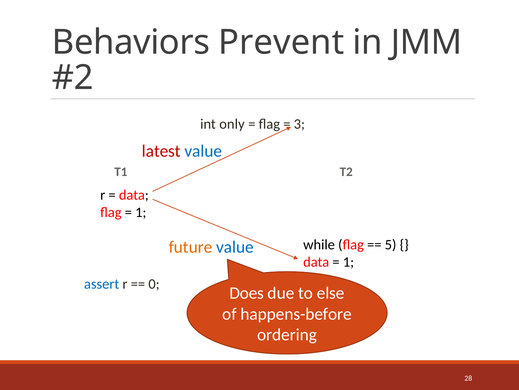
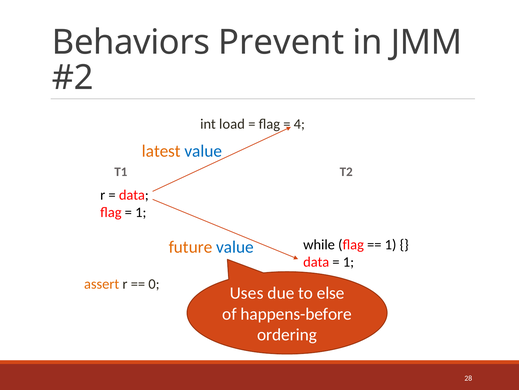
only: only -> load
3: 3 -> 4
latest colour: red -> orange
5 at (391, 244): 5 -> 1
assert colour: blue -> orange
Does: Does -> Uses
